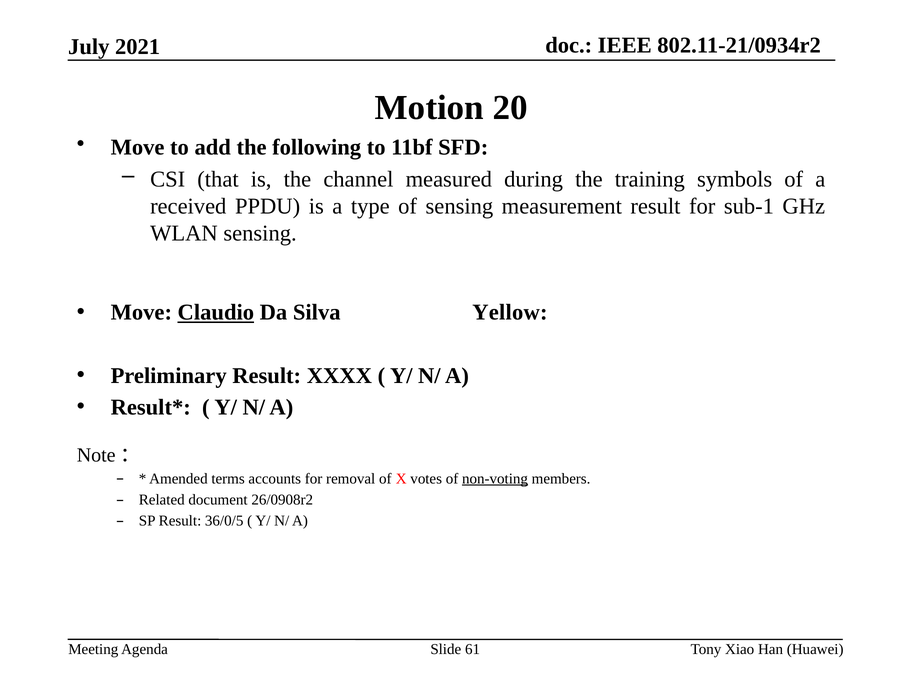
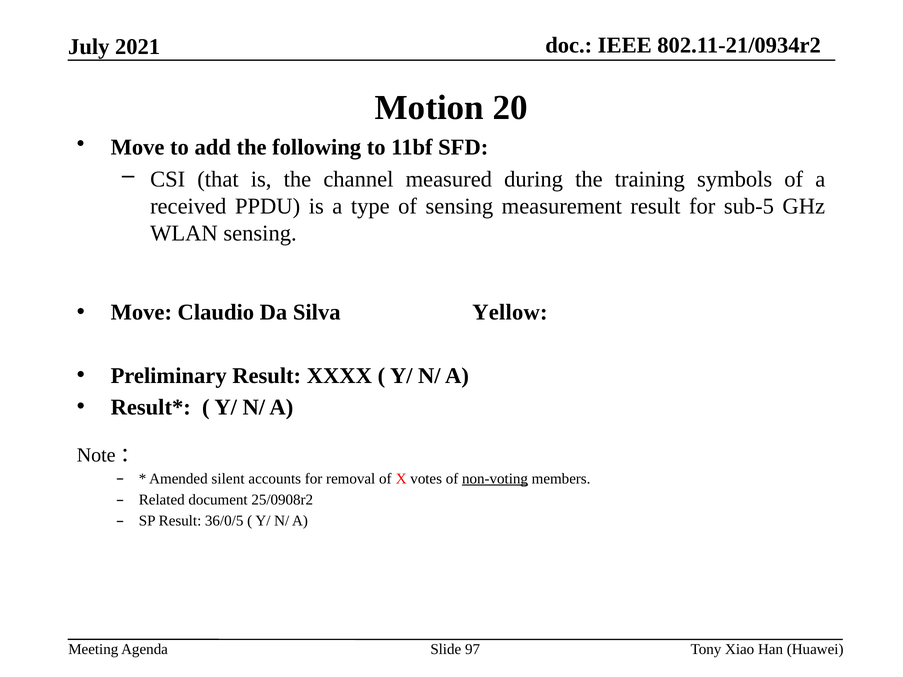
sub-1: sub-1 -> sub-5
Claudio underline: present -> none
terms: terms -> silent
26/0908r2: 26/0908r2 -> 25/0908r2
61: 61 -> 97
